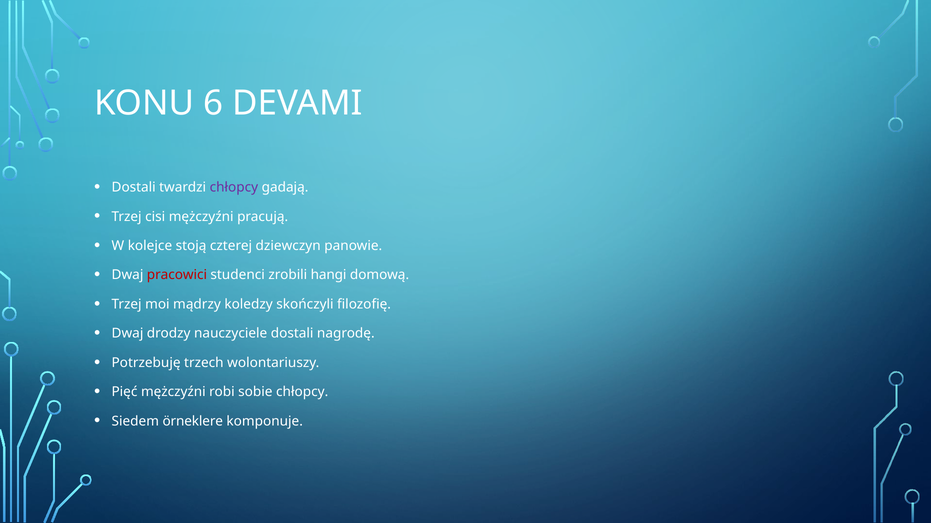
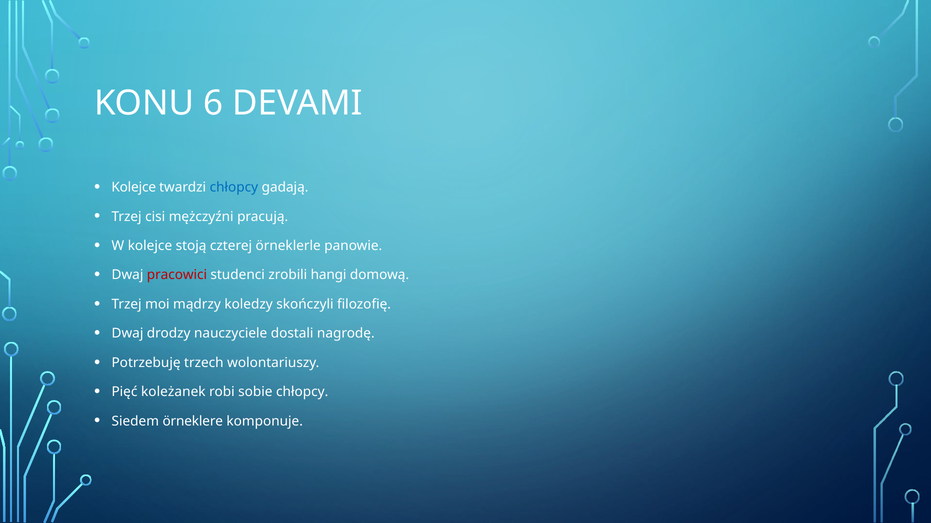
Dostali at (134, 188): Dostali -> Kolejce
chłopcy at (234, 188) colour: purple -> blue
dziewczyn: dziewczyn -> örneklerle
Pięć mężczyźni: mężczyźni -> koleżanek
